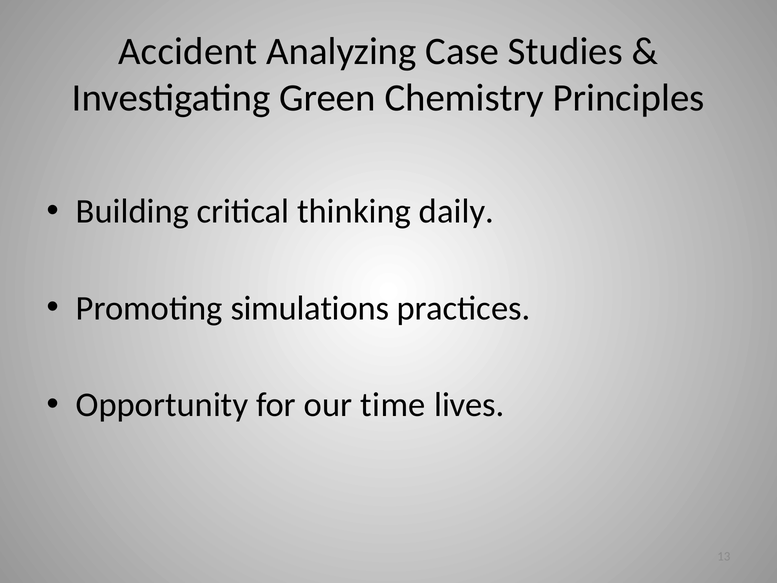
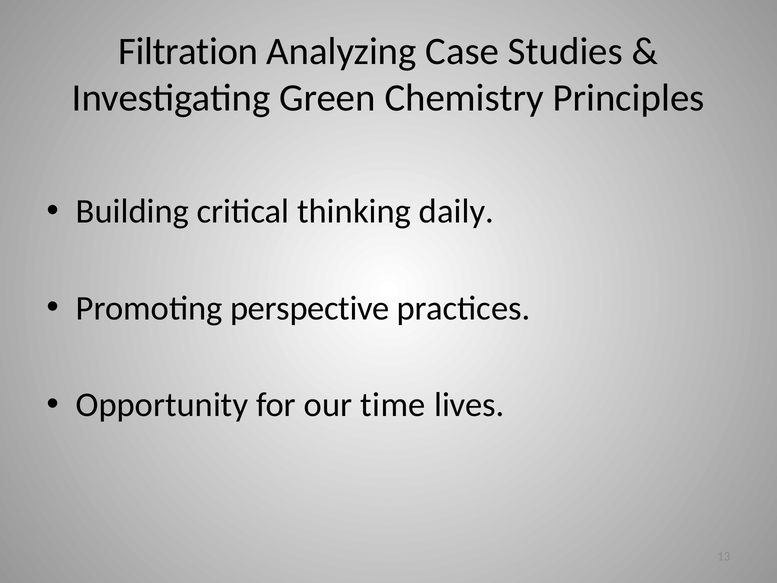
Accident: Accident -> Filtration
simulations: simulations -> perspective
